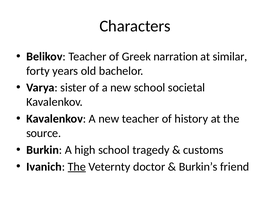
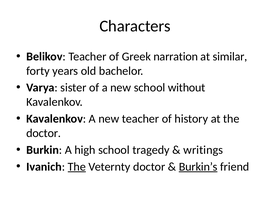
societal: societal -> without
source at (44, 133): source -> doctor
customs: customs -> writings
Burkin’s underline: none -> present
